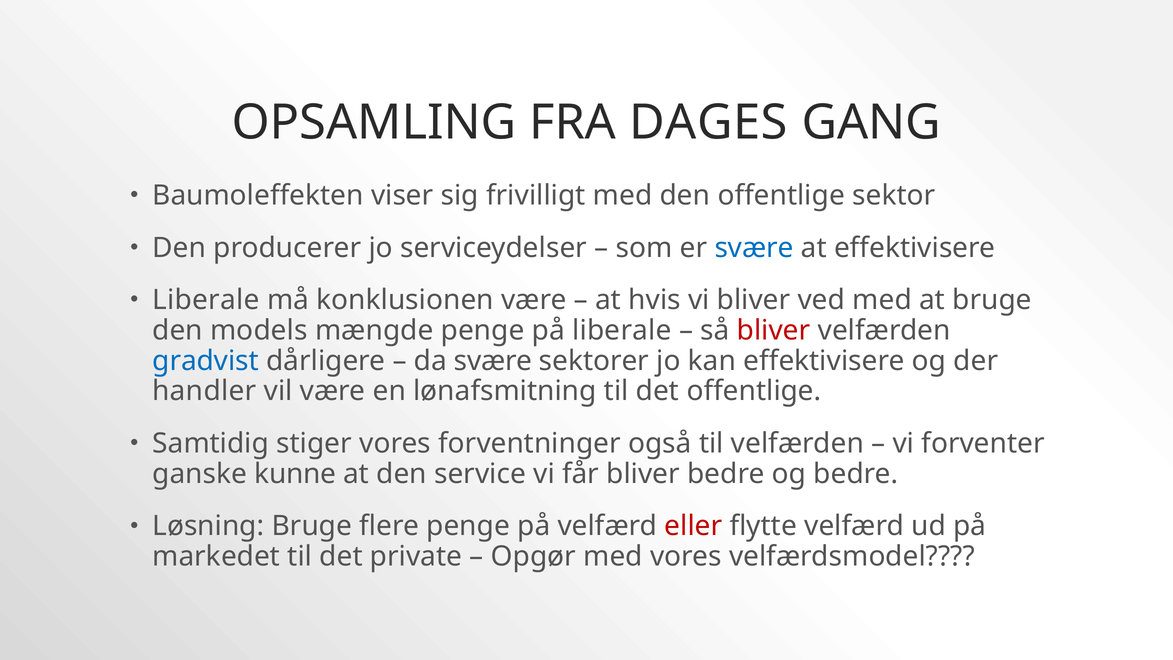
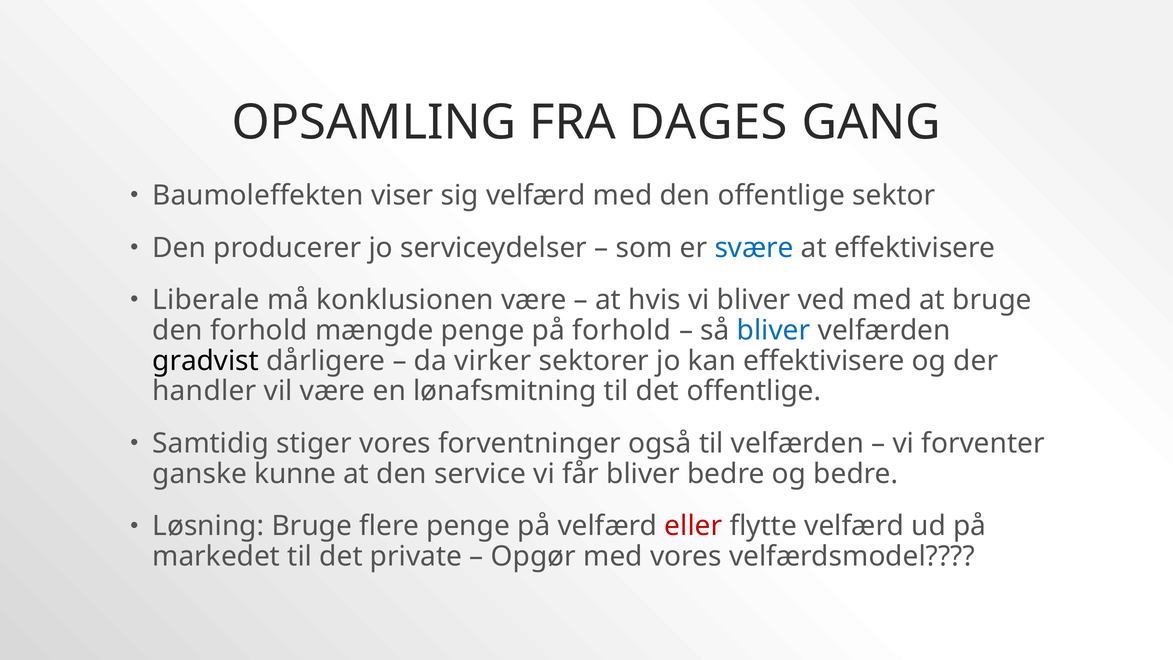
sig frivilligt: frivilligt -> velfærd
den models: models -> forhold
på liberale: liberale -> forhold
bliver at (774, 330) colour: red -> blue
gradvist colour: blue -> black
da svære: svære -> virker
